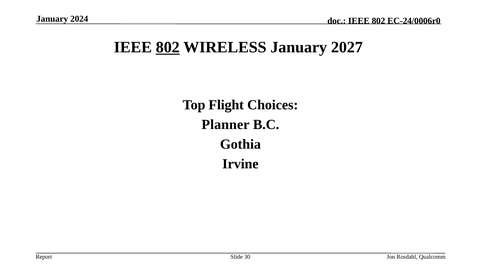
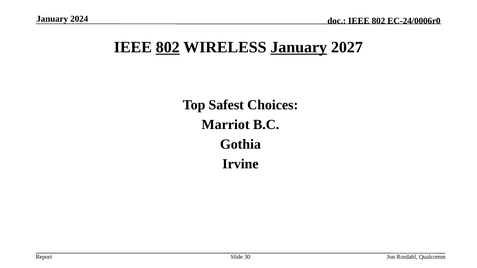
January at (299, 47) underline: none -> present
Flight: Flight -> Safest
Planner: Planner -> Marriot
